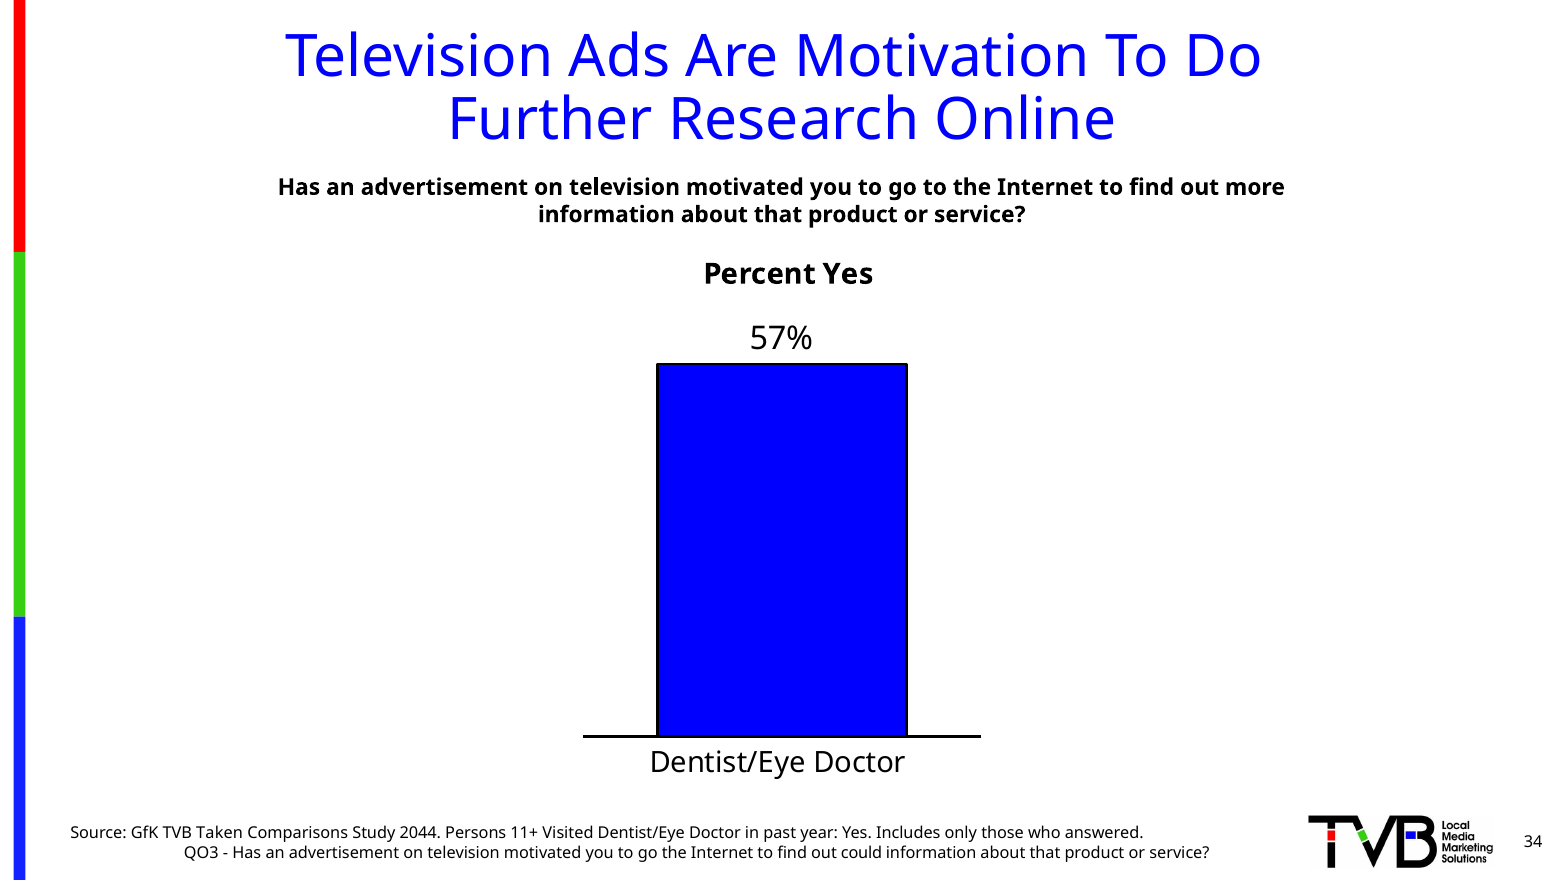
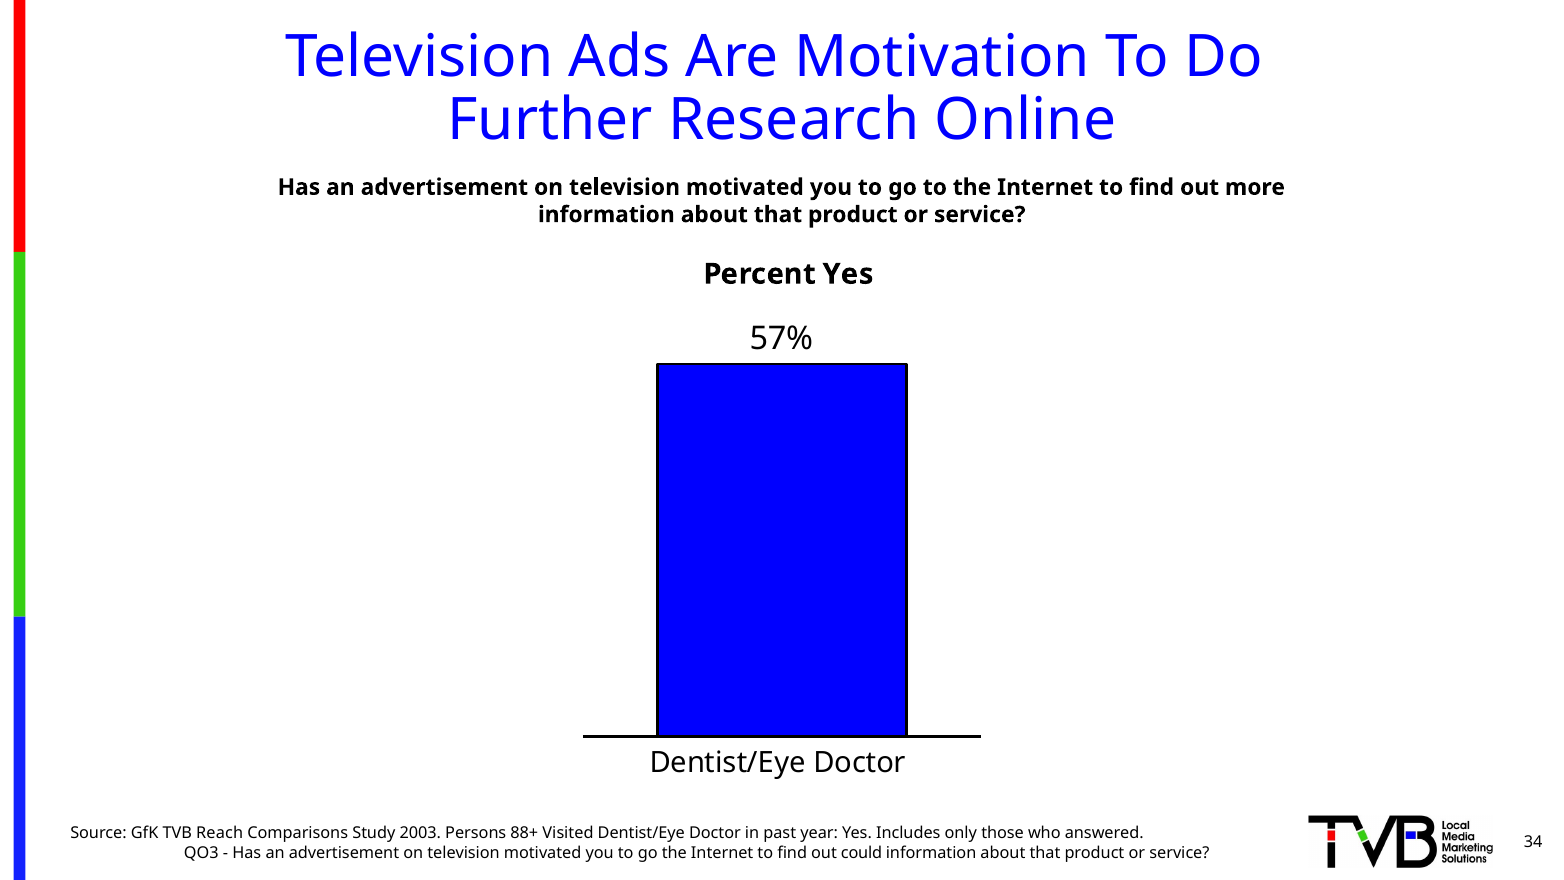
Taken: Taken -> Reach
2044: 2044 -> 2003
11+: 11+ -> 88+
